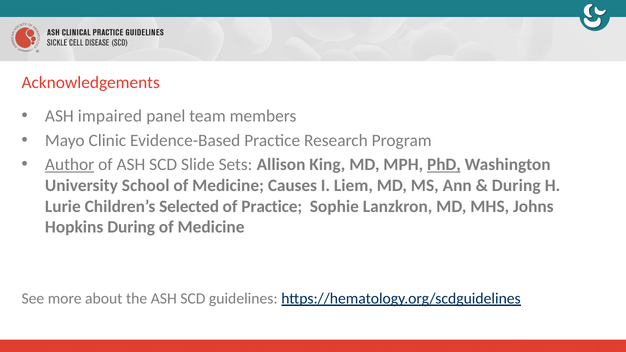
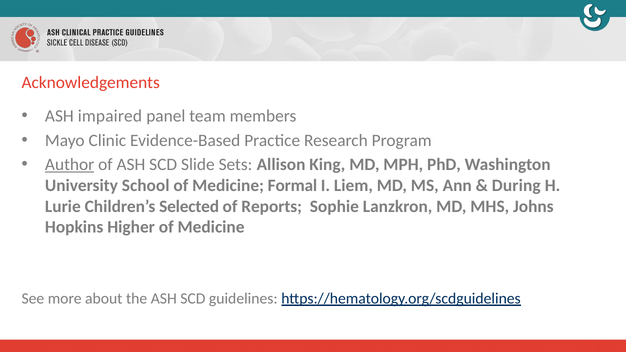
PhD underline: present -> none
Causes: Causes -> Formal
of Practice: Practice -> Reports
Hopkins During: During -> Higher
